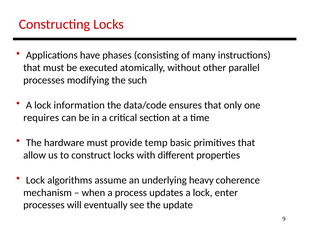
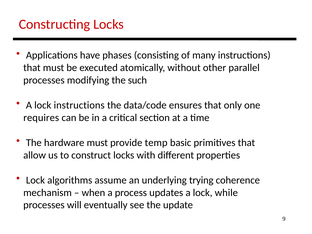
lock information: information -> instructions
heavy: heavy -> trying
enter: enter -> while
